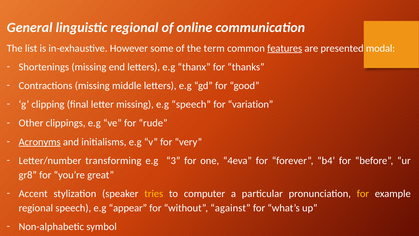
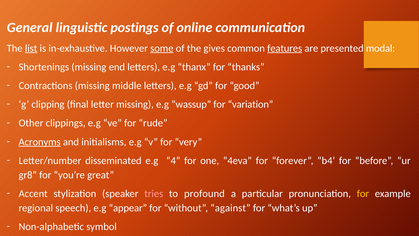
linguistic regional: regional -> postings
list underline: none -> present
some underline: none -> present
term: term -> gives
e.g speech: speech -> wassup
transforming: transforming -> disseminated
3: 3 -> 4
tries colour: yellow -> pink
computer: computer -> profound
